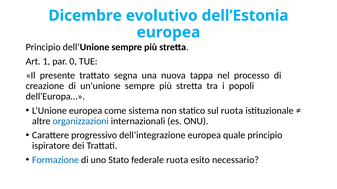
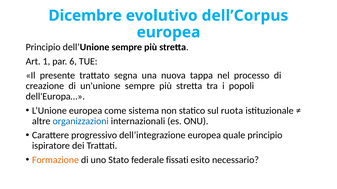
dell’Estonia: dell’Estonia -> dell’Corpus
0: 0 -> 6
Formazione colour: blue -> orange
federale ruota: ruota -> fissati
